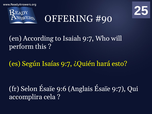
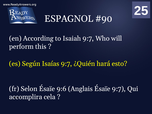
OFFERING: OFFERING -> ESPAGNOL
